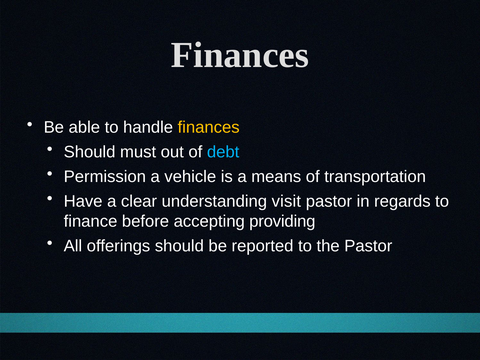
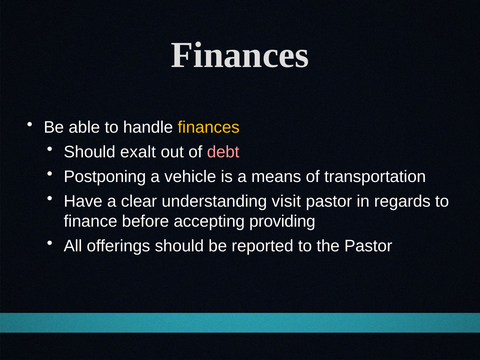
must: must -> exalt
debt colour: light blue -> pink
Permission: Permission -> Postponing
